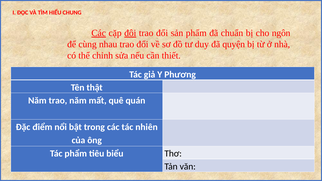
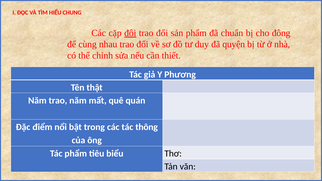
Các at (99, 33) underline: present -> none
ngôn: ngôn -> đông
nhiên: nhiên -> thông
